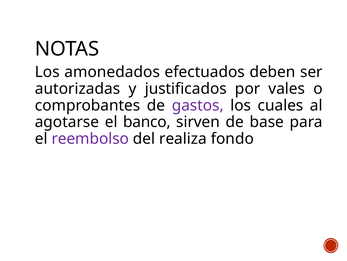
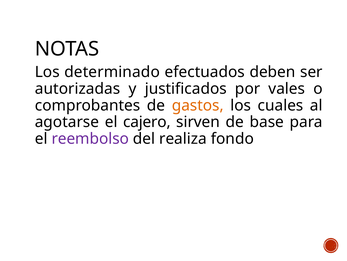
amonedados: amonedados -> determinado
gastos colour: purple -> orange
banco: banco -> cajero
